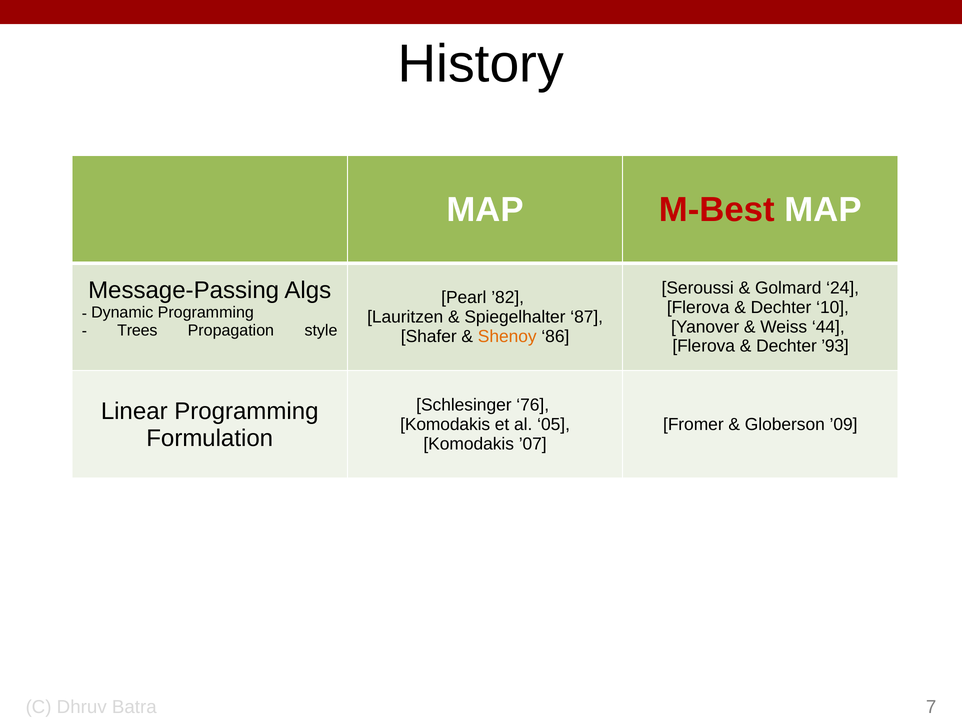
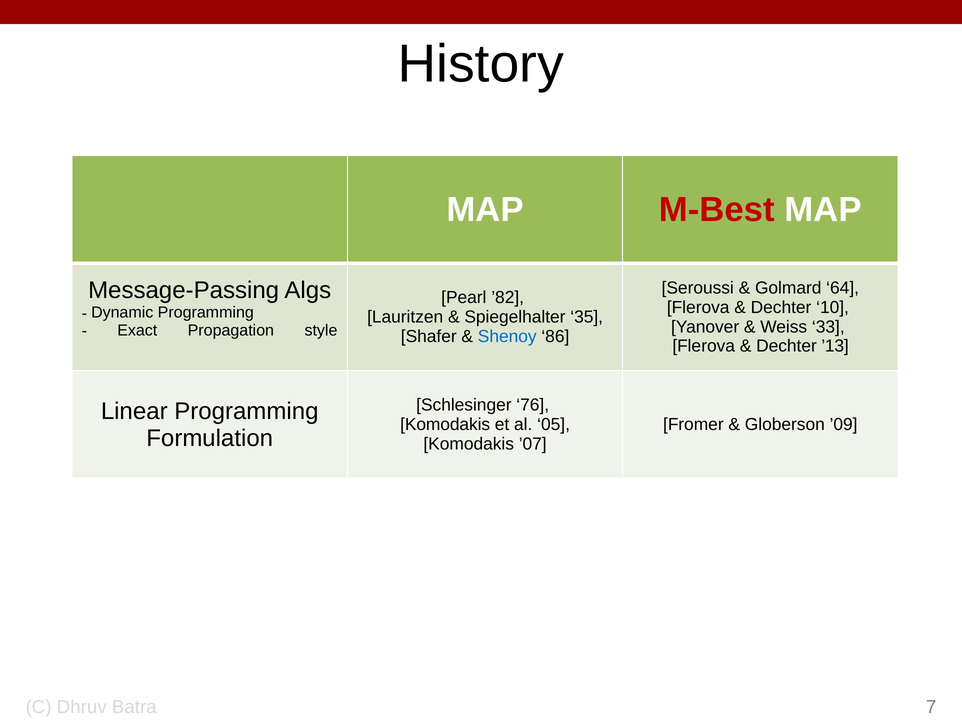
24: 24 -> 64
87: 87 -> 35
44: 44 -> 33
Trees: Trees -> Exact
Shenoy colour: orange -> blue
’93: ’93 -> ’13
